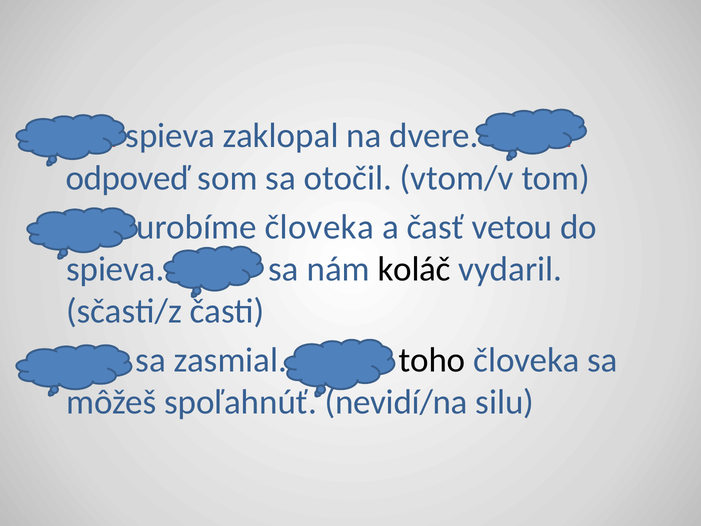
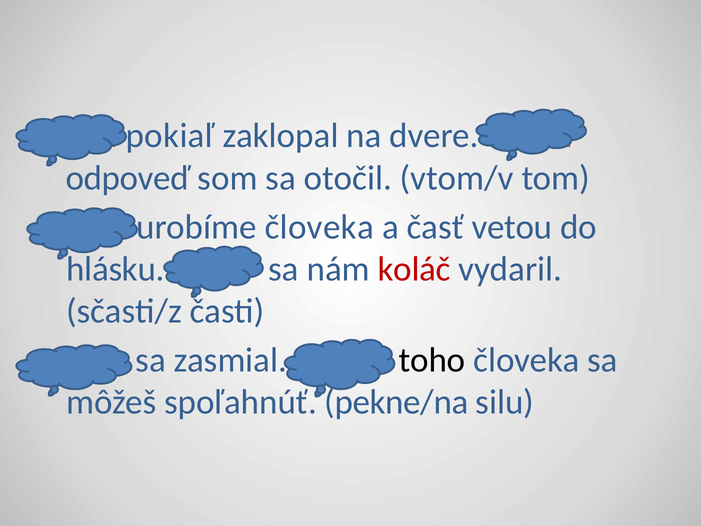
spieva at (170, 136): spieva -> pokiaľ
spieva at (115, 269): spieva -> hlásku
koláč colour: black -> red
nevidí/na: nevidí/na -> pekne/na
